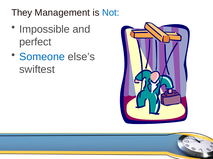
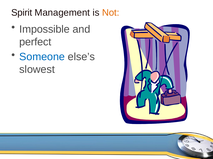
They: They -> Spirit
Not colour: blue -> orange
swiftest: swiftest -> slowest
